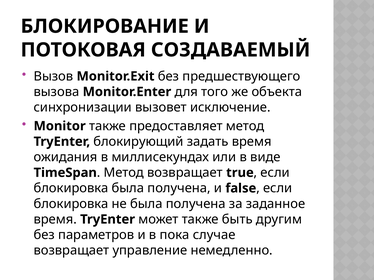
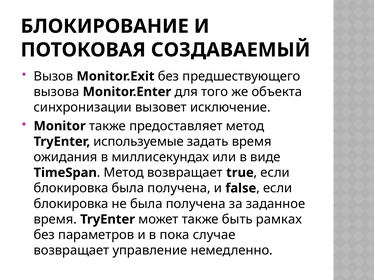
блокирующий: блокирующий -> используемые
другим: другим -> рамках
